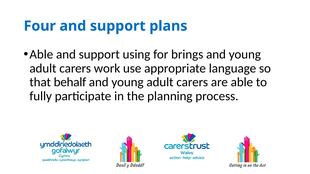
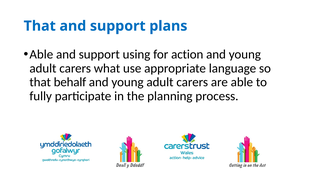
Four at (40, 26): Four -> That
brings: brings -> action
work: work -> what
